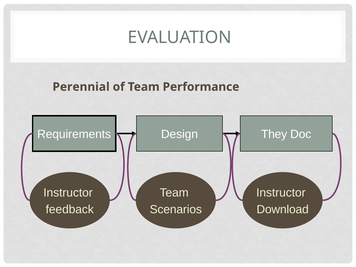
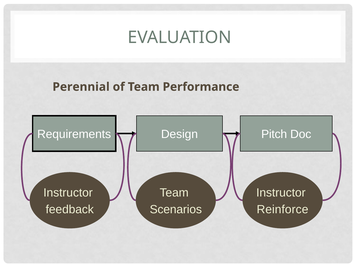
They: They -> Pitch
Download: Download -> Reinforce
